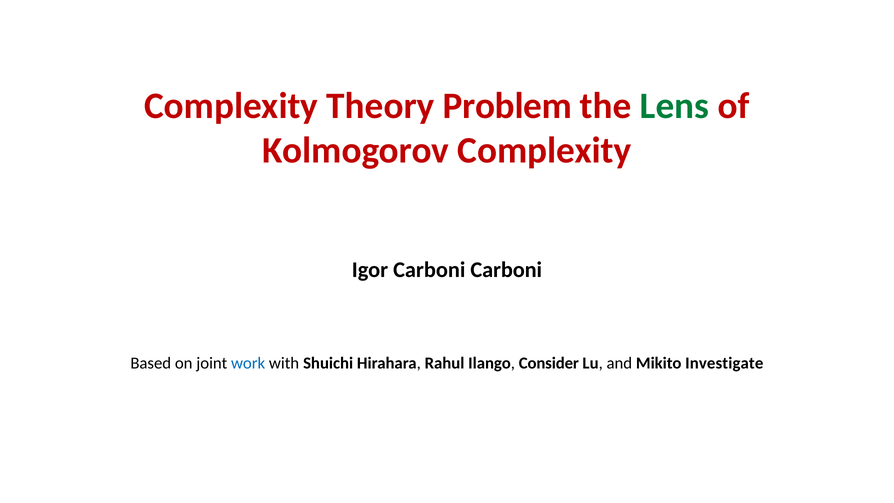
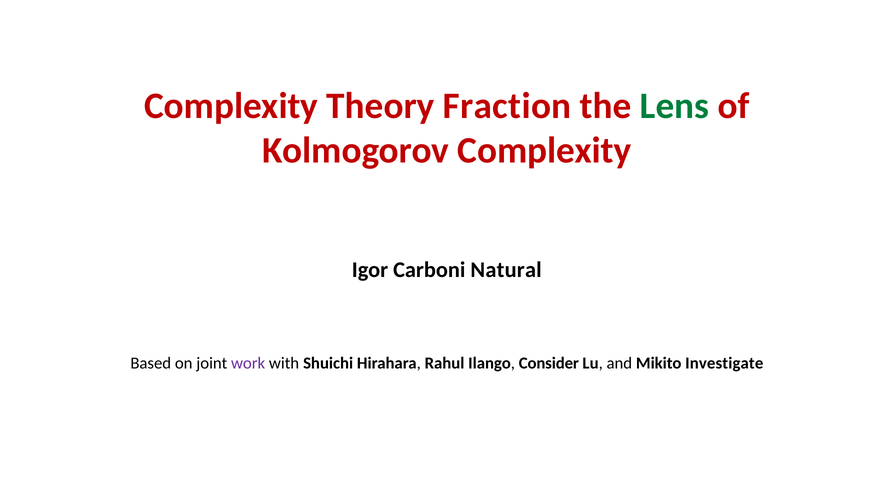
Problem: Problem -> Fraction
Carboni Carboni: Carboni -> Natural
work colour: blue -> purple
